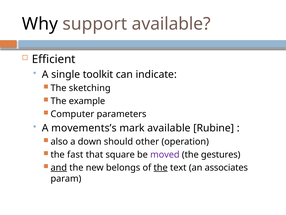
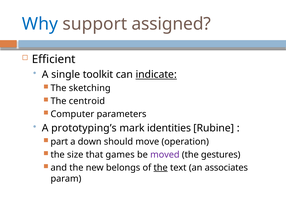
Why colour: black -> blue
support available: available -> assigned
indicate underline: none -> present
example: example -> centroid
movements’s: movements’s -> prototyping’s
mark available: available -> identities
also: also -> part
other: other -> move
fast: fast -> size
square: square -> games
and underline: present -> none
